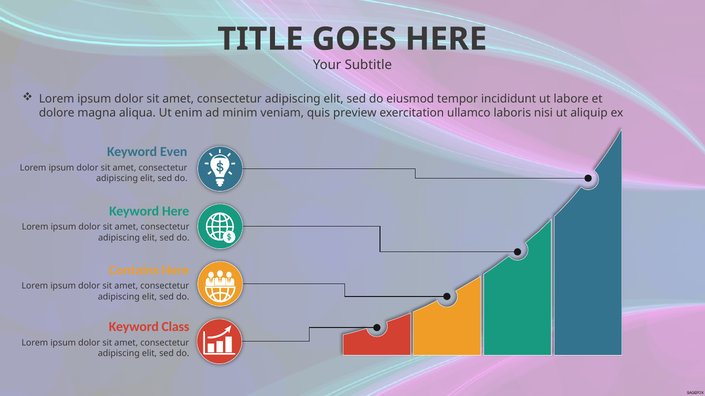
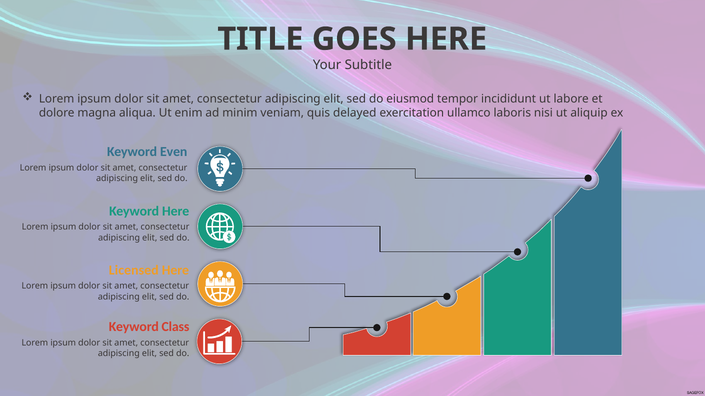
preview: preview -> delayed
Contains: Contains -> Licensed
